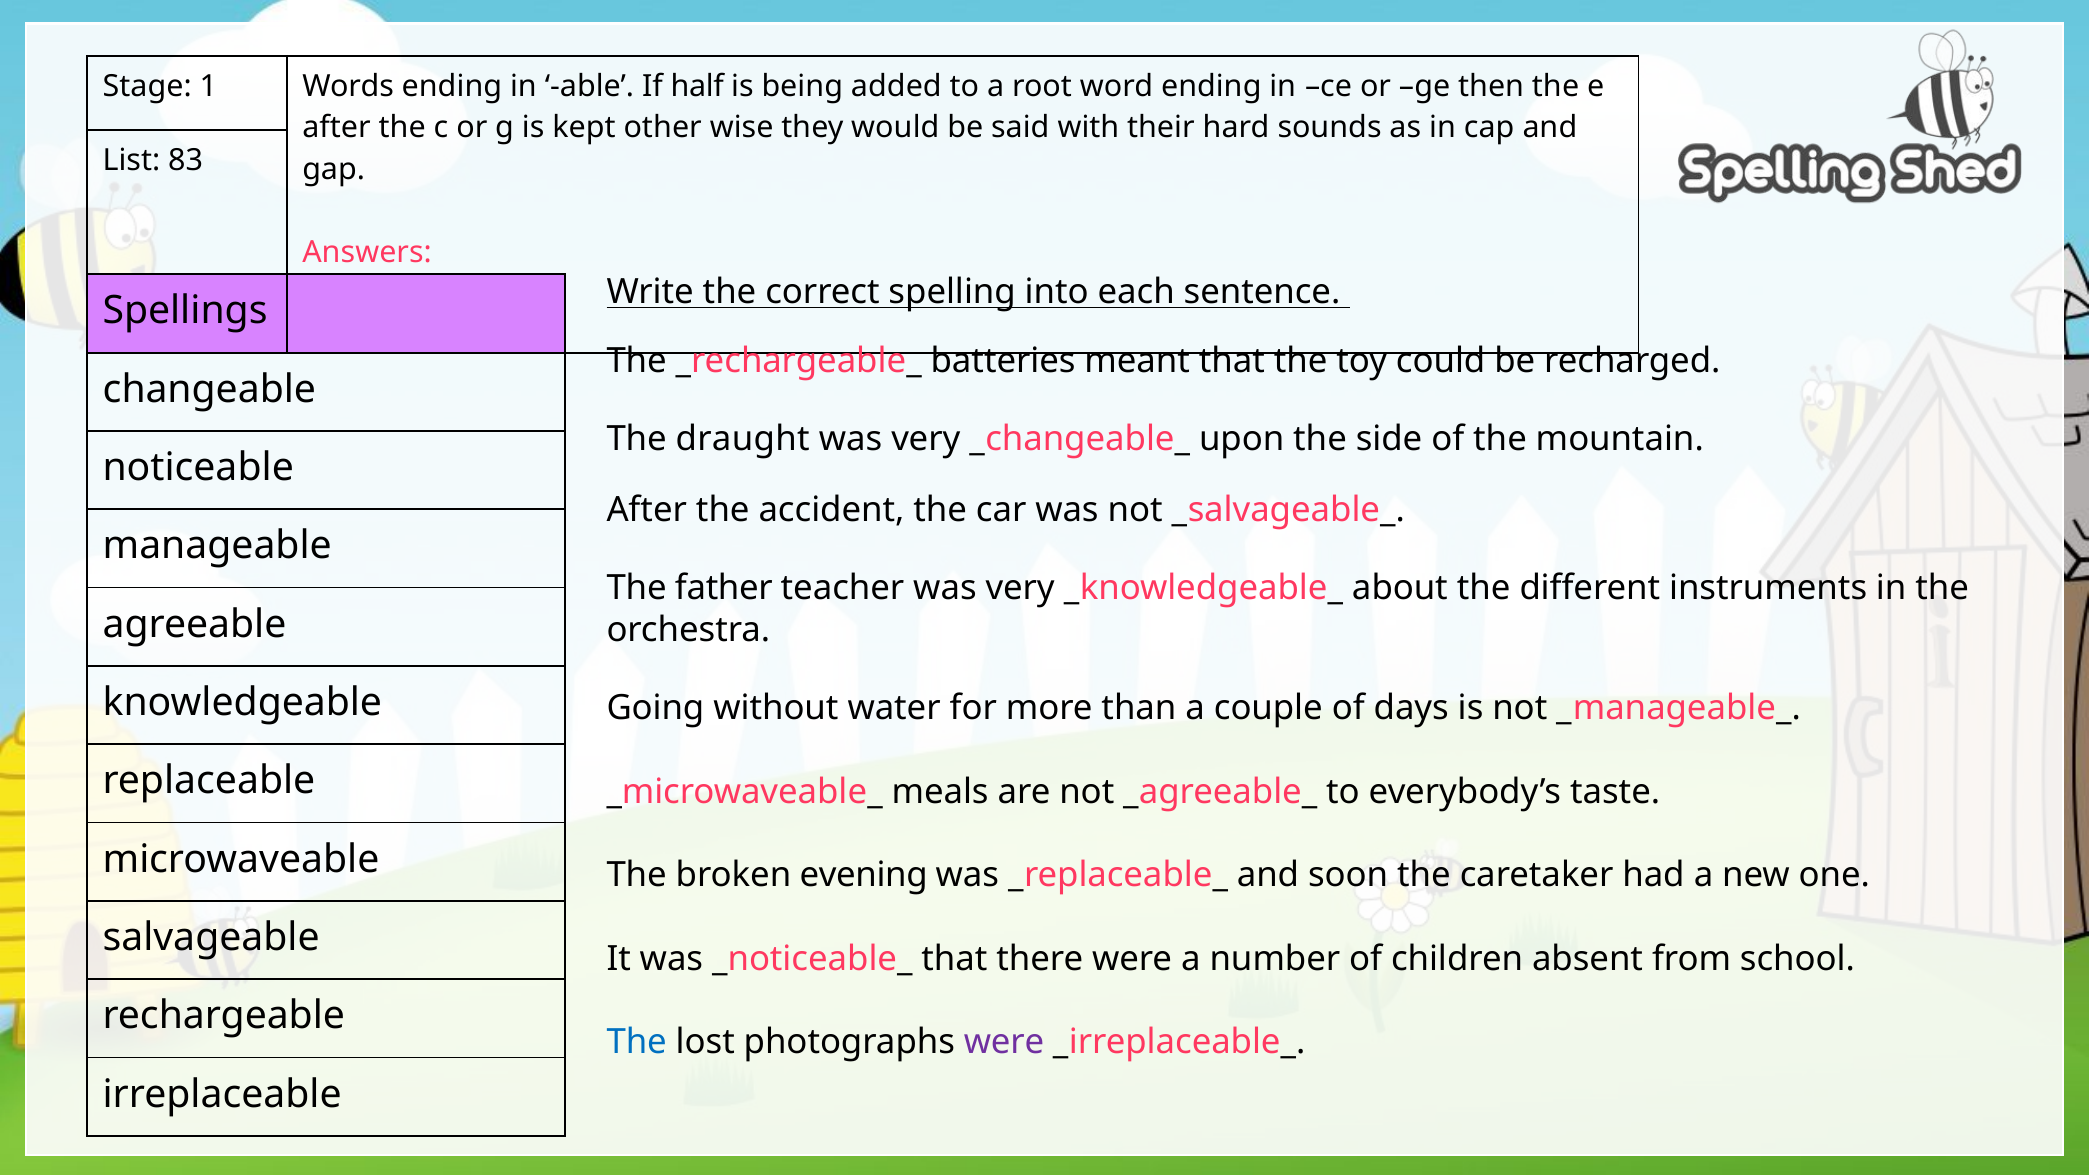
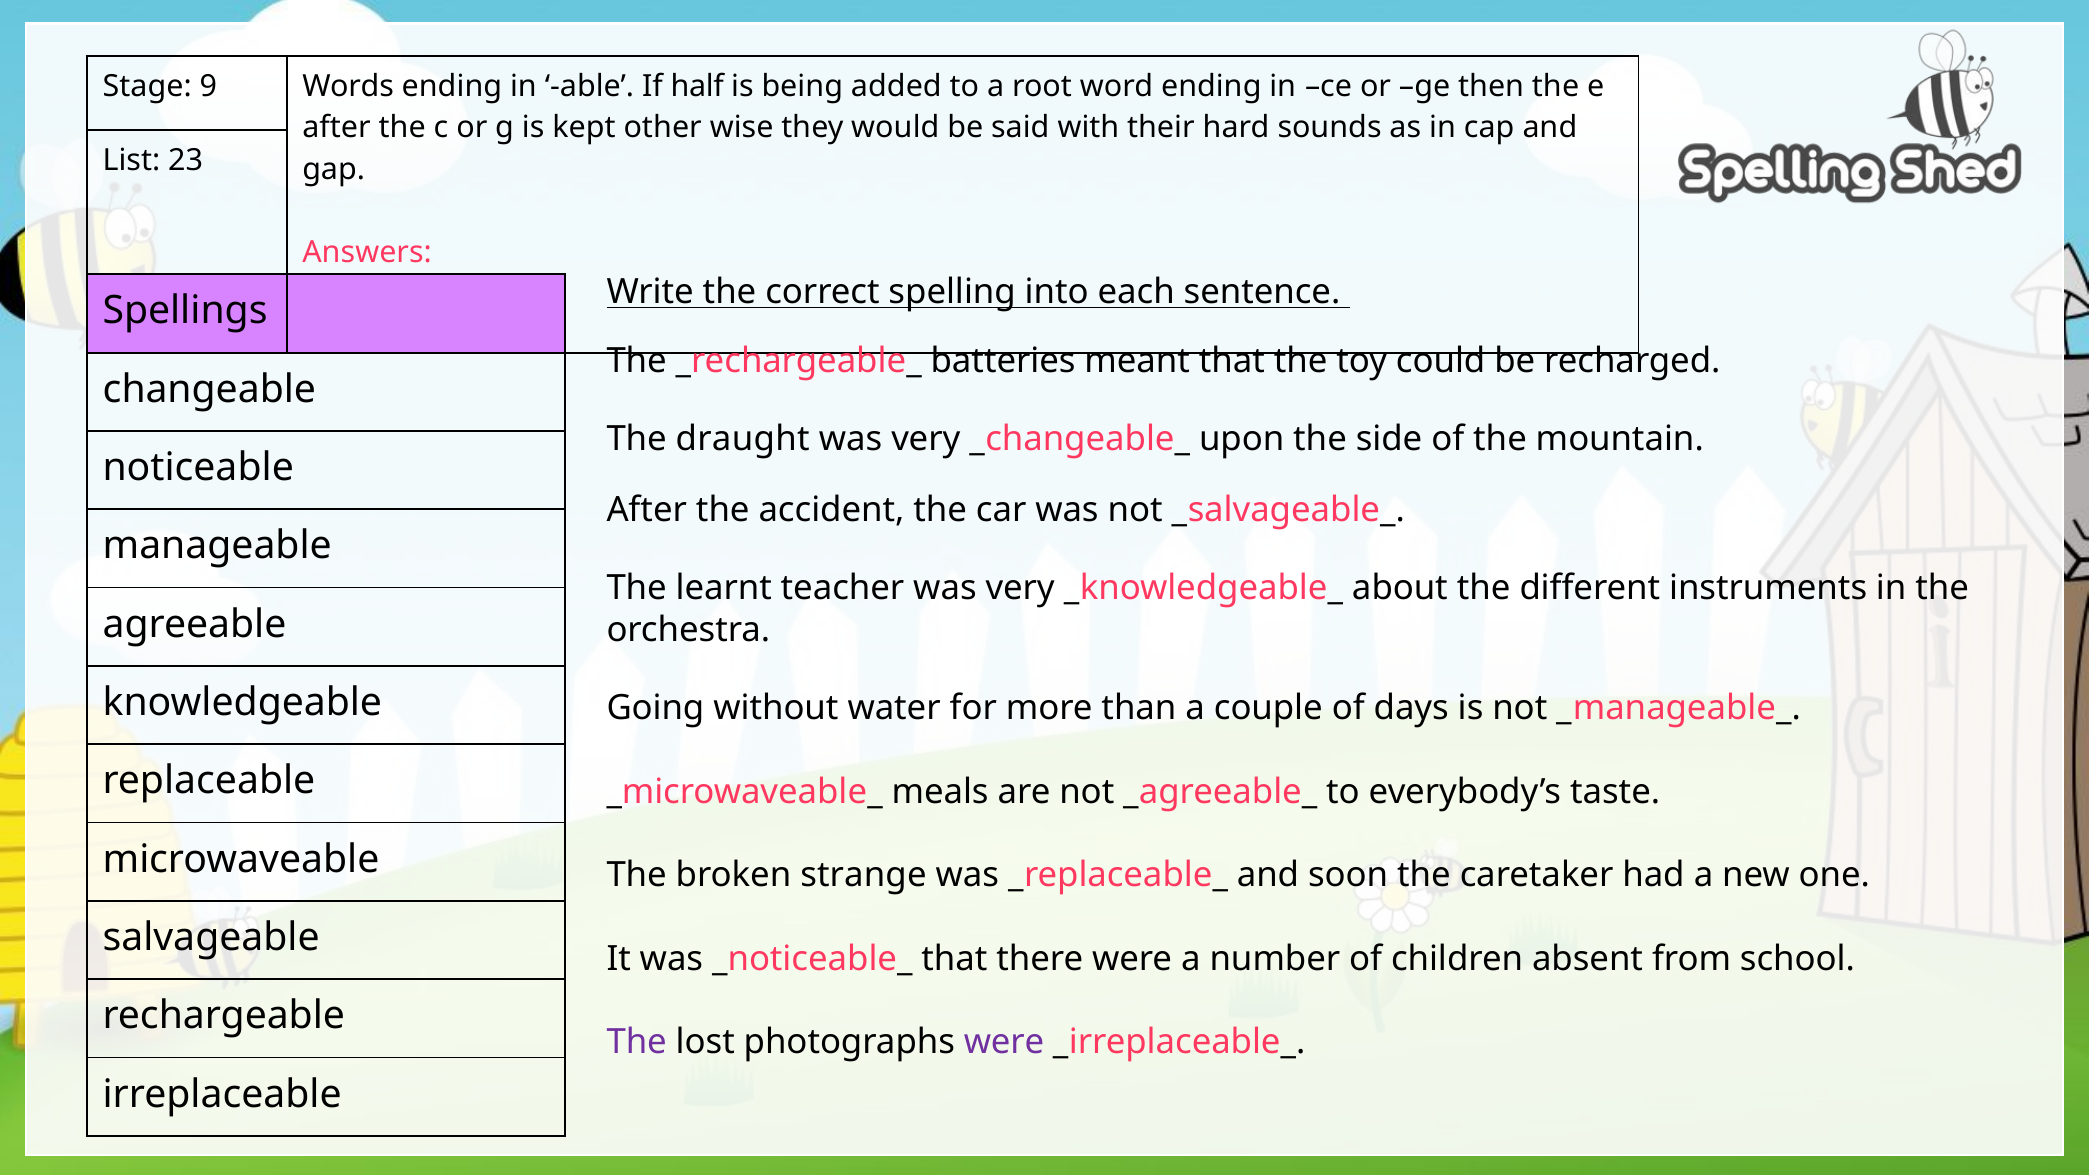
1: 1 -> 9
83: 83 -> 23
father: father -> learnt
evening: evening -> strange
The at (637, 1042) colour: blue -> purple
